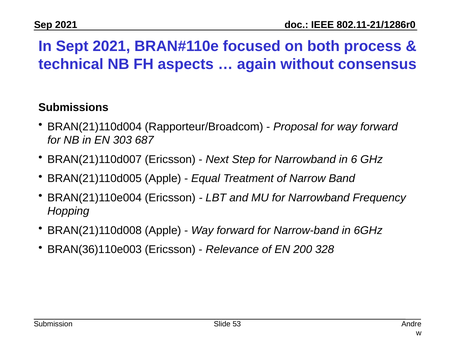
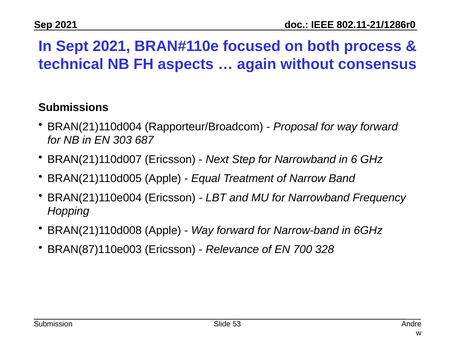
BRAN(36)110e003: BRAN(36)110e003 -> BRAN(87)110e003
200: 200 -> 700
